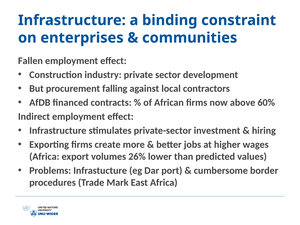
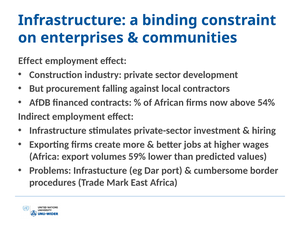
Fallen at (30, 61): Fallen -> Effect
60%: 60% -> 54%
26%: 26% -> 59%
